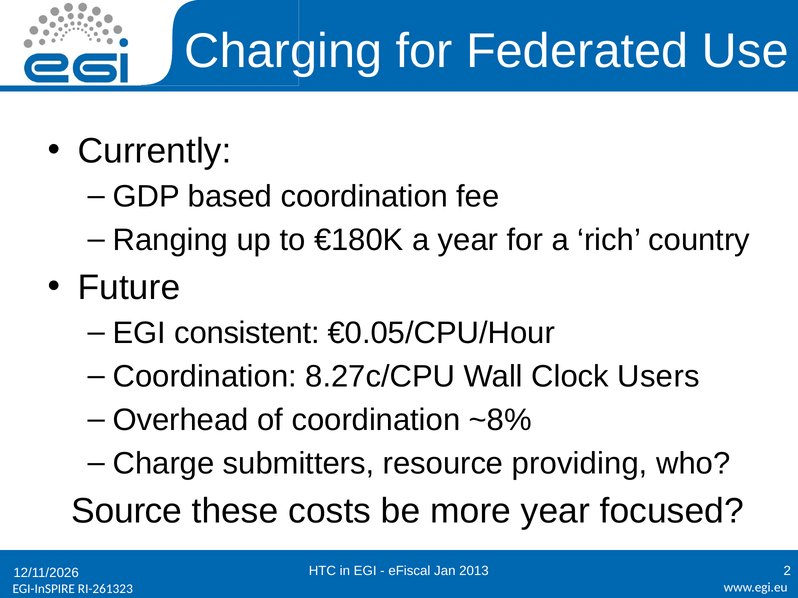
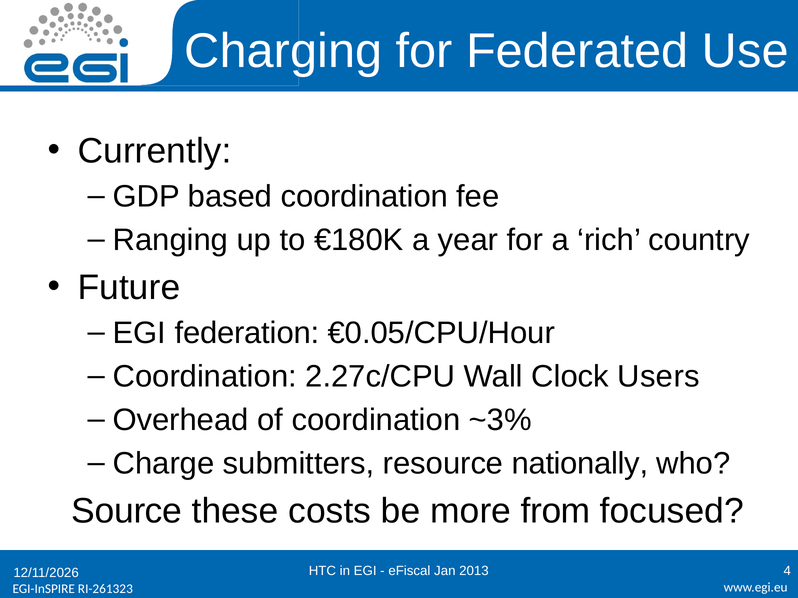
consistent: consistent -> federation
8.27c/CPU: 8.27c/CPU -> 2.27c/CPU
~8%: ~8% -> ~3%
providing: providing -> nationally
more year: year -> from
2: 2 -> 4
